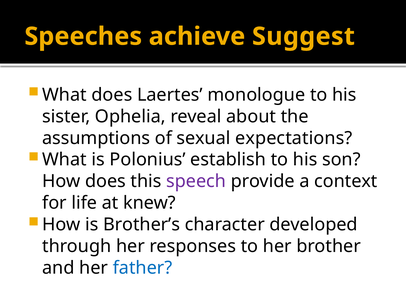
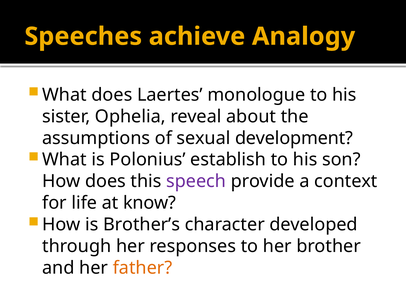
Suggest: Suggest -> Analogy
expectations: expectations -> development
knew: knew -> know
father colour: blue -> orange
